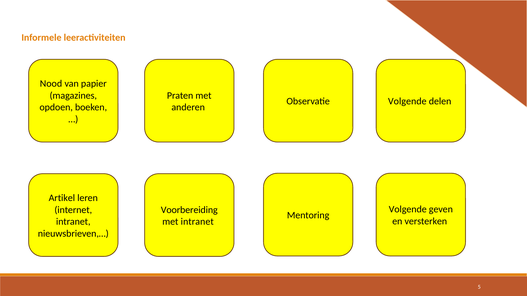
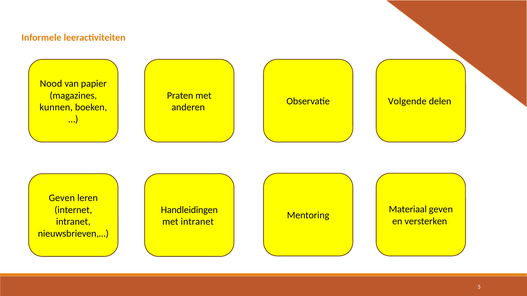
opdoen: opdoen -> kunnen
Artikel at (62, 198): Artikel -> Geven
Volgende at (408, 210): Volgende -> Materiaal
Voorbereiding: Voorbereiding -> Handleidingen
